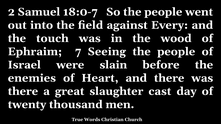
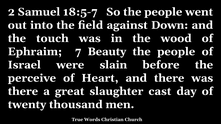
18:0-7: 18:0-7 -> 18:5-7
Every: Every -> Down
Seeing: Seeing -> Beauty
enemies: enemies -> perceive
